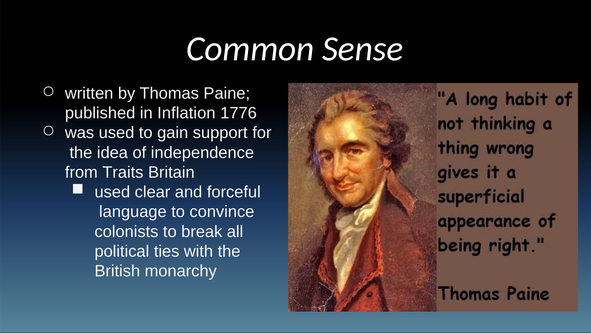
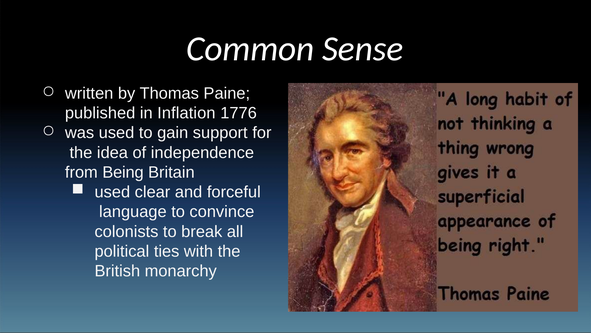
Traits: Traits -> Being
